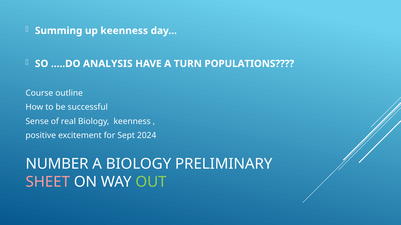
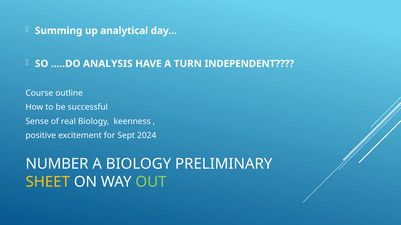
up keenness: keenness -> analytical
POPULATIONS: POPULATIONS -> INDEPENDENT
SHEET colour: pink -> yellow
